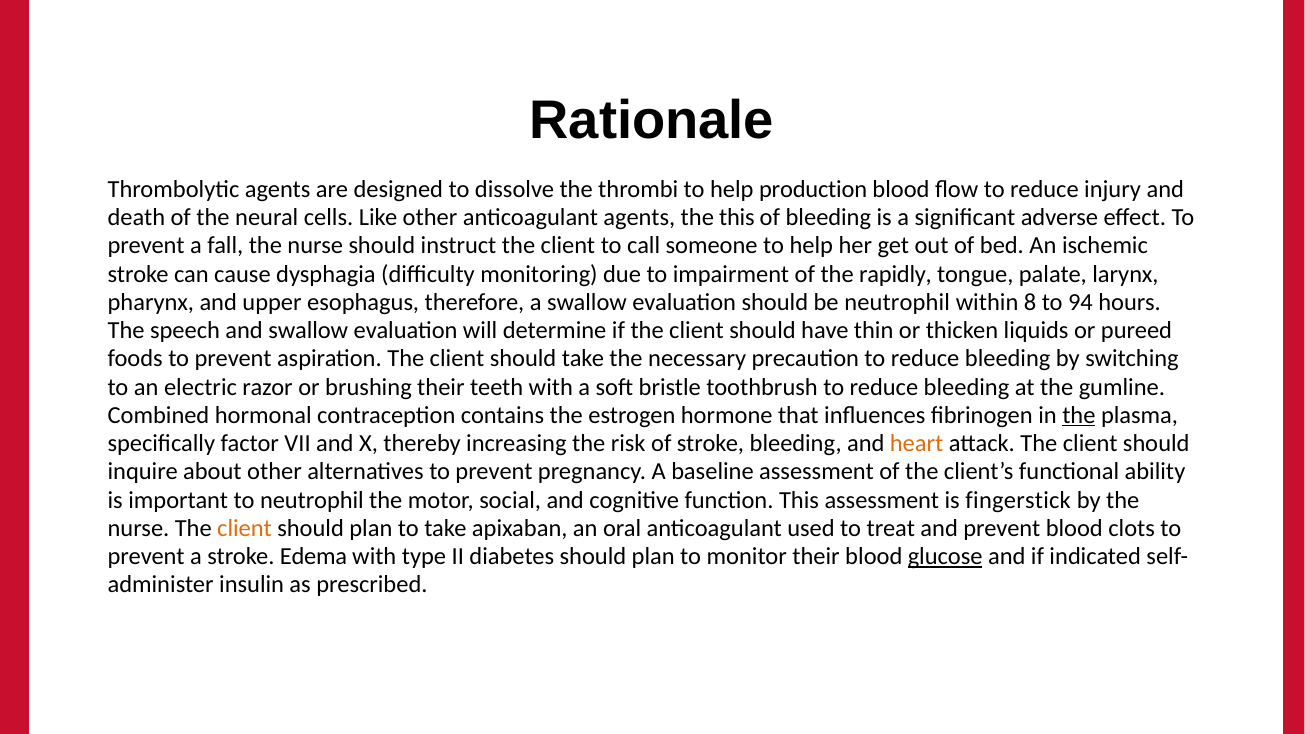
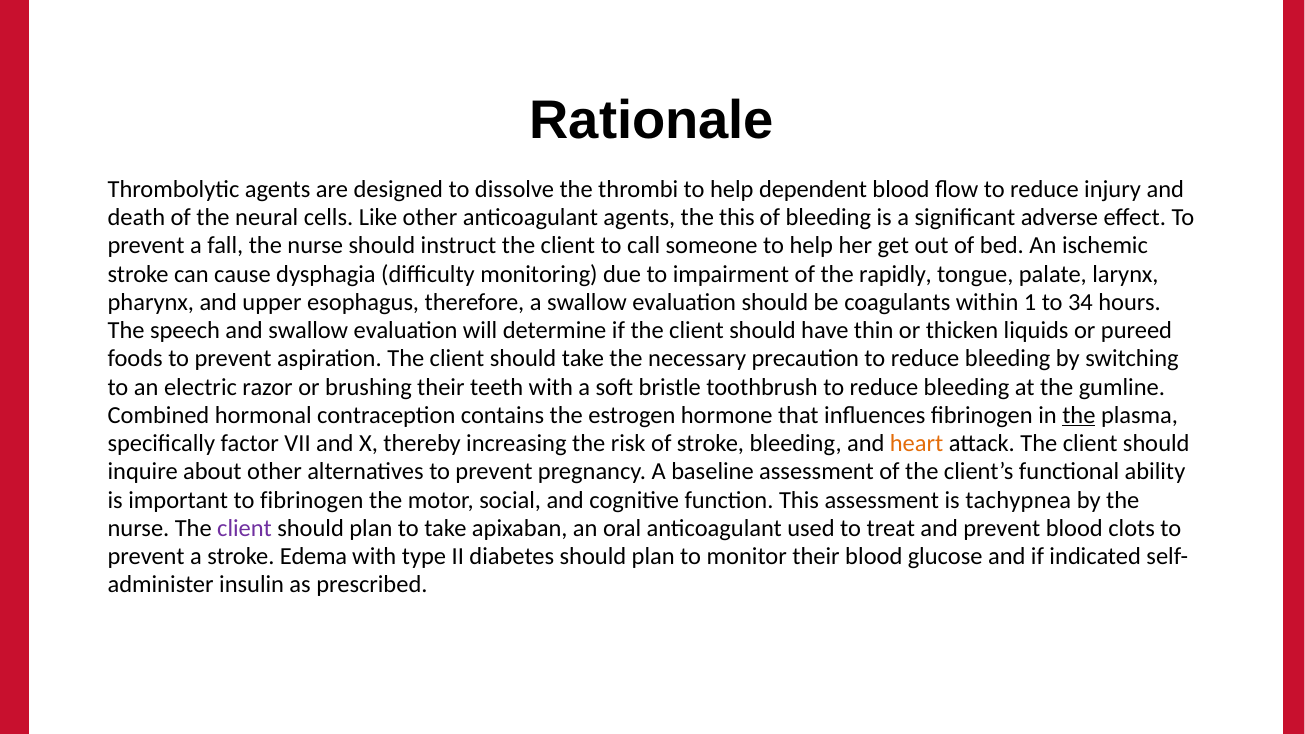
production: production -> dependent
be neutrophil: neutrophil -> coagulants
8: 8 -> 1
94: 94 -> 34
to neutrophil: neutrophil -> fibrinogen
fingerstick: fingerstick -> tachypnea
client at (245, 528) colour: orange -> purple
glucose underline: present -> none
